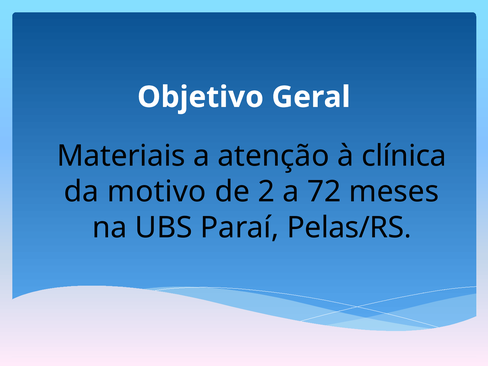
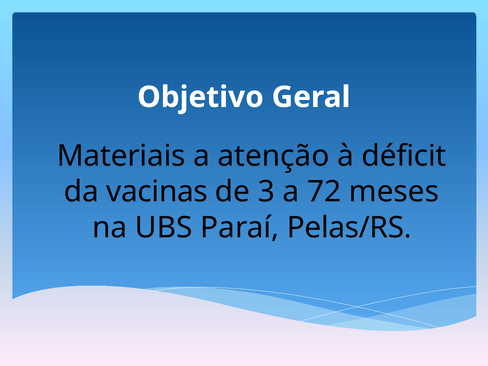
clínica: clínica -> déficit
motivo: motivo -> vacinas
2: 2 -> 3
